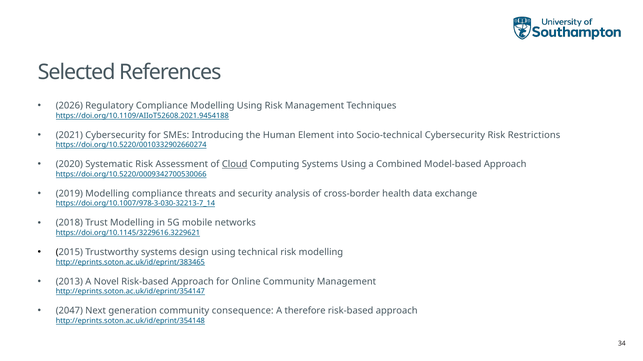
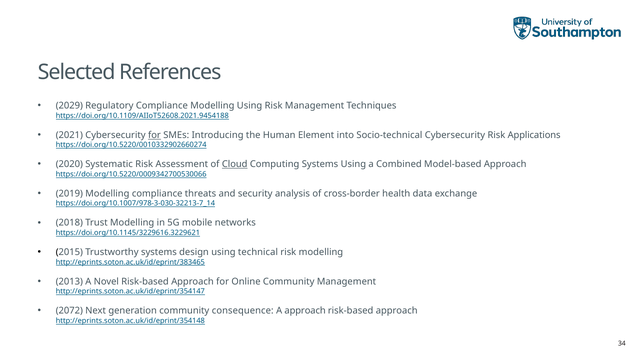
2026: 2026 -> 2029
for at (154, 135) underline: none -> present
Restrictions: Restrictions -> Applications
2047: 2047 -> 2072
A therefore: therefore -> approach
